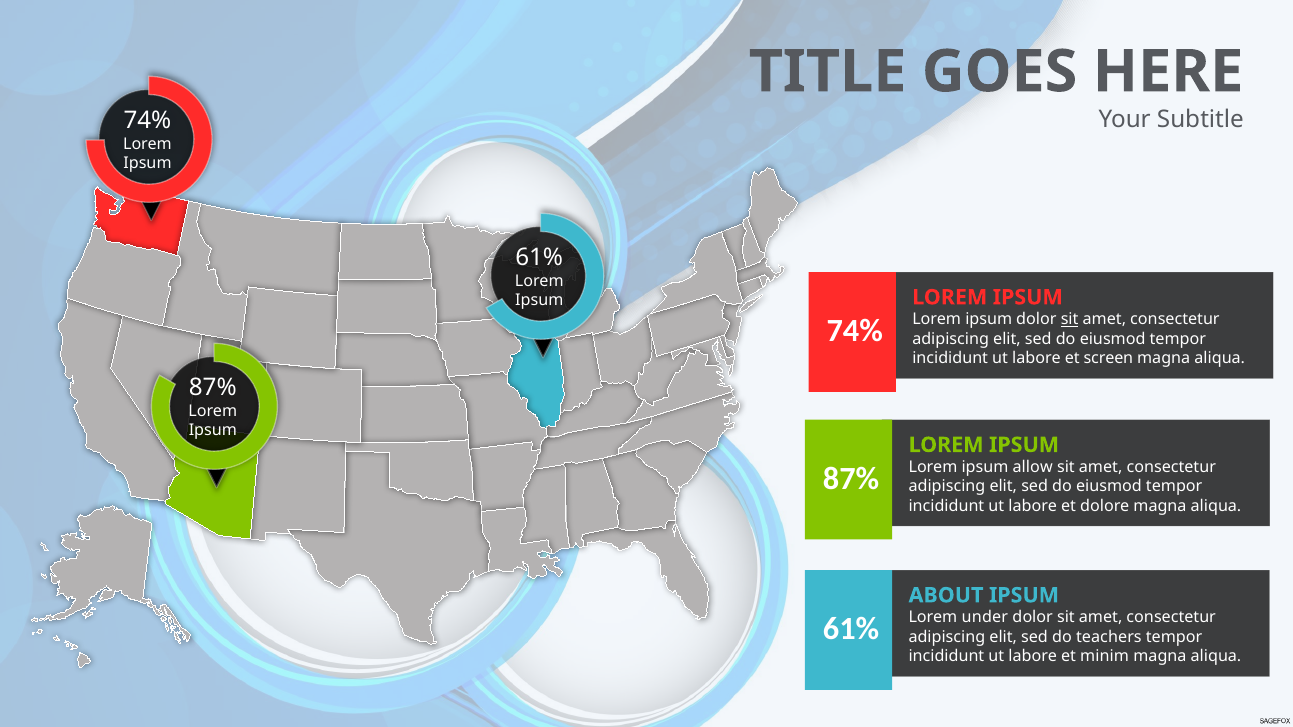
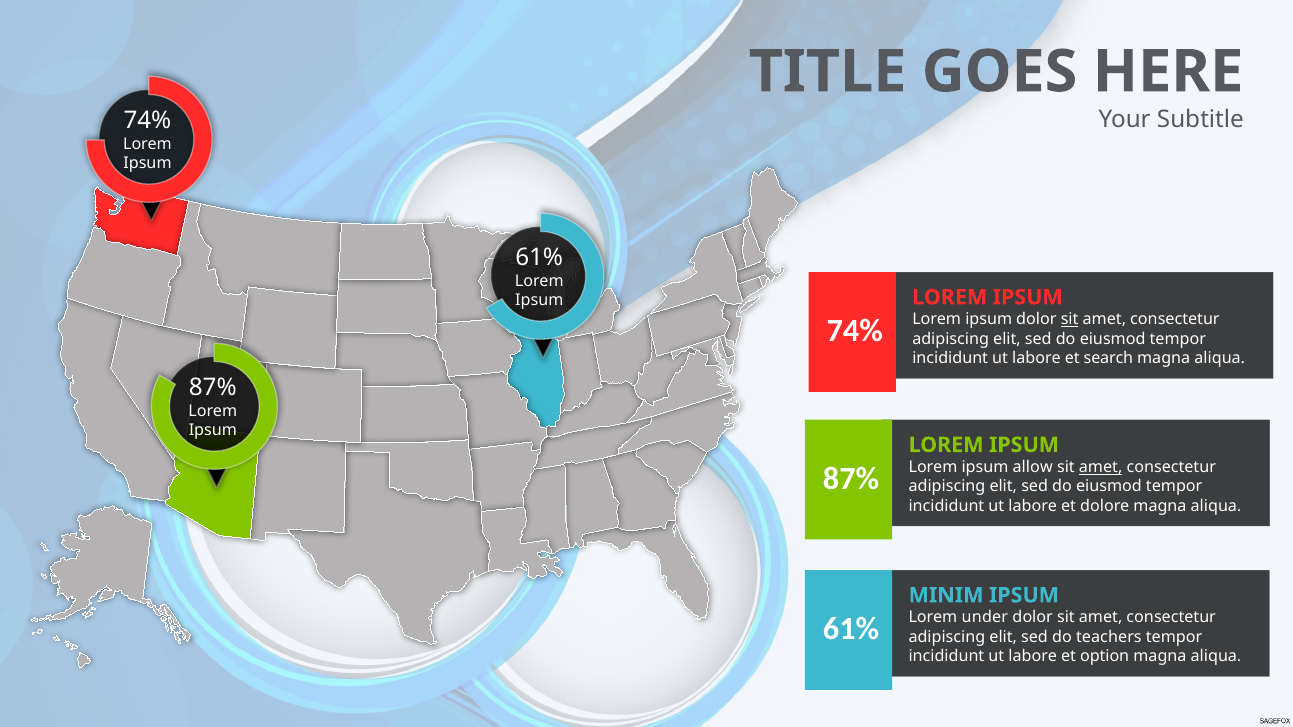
screen: screen -> search
amet at (1101, 467) underline: none -> present
ABOUT: ABOUT -> MINIM
minim: minim -> option
